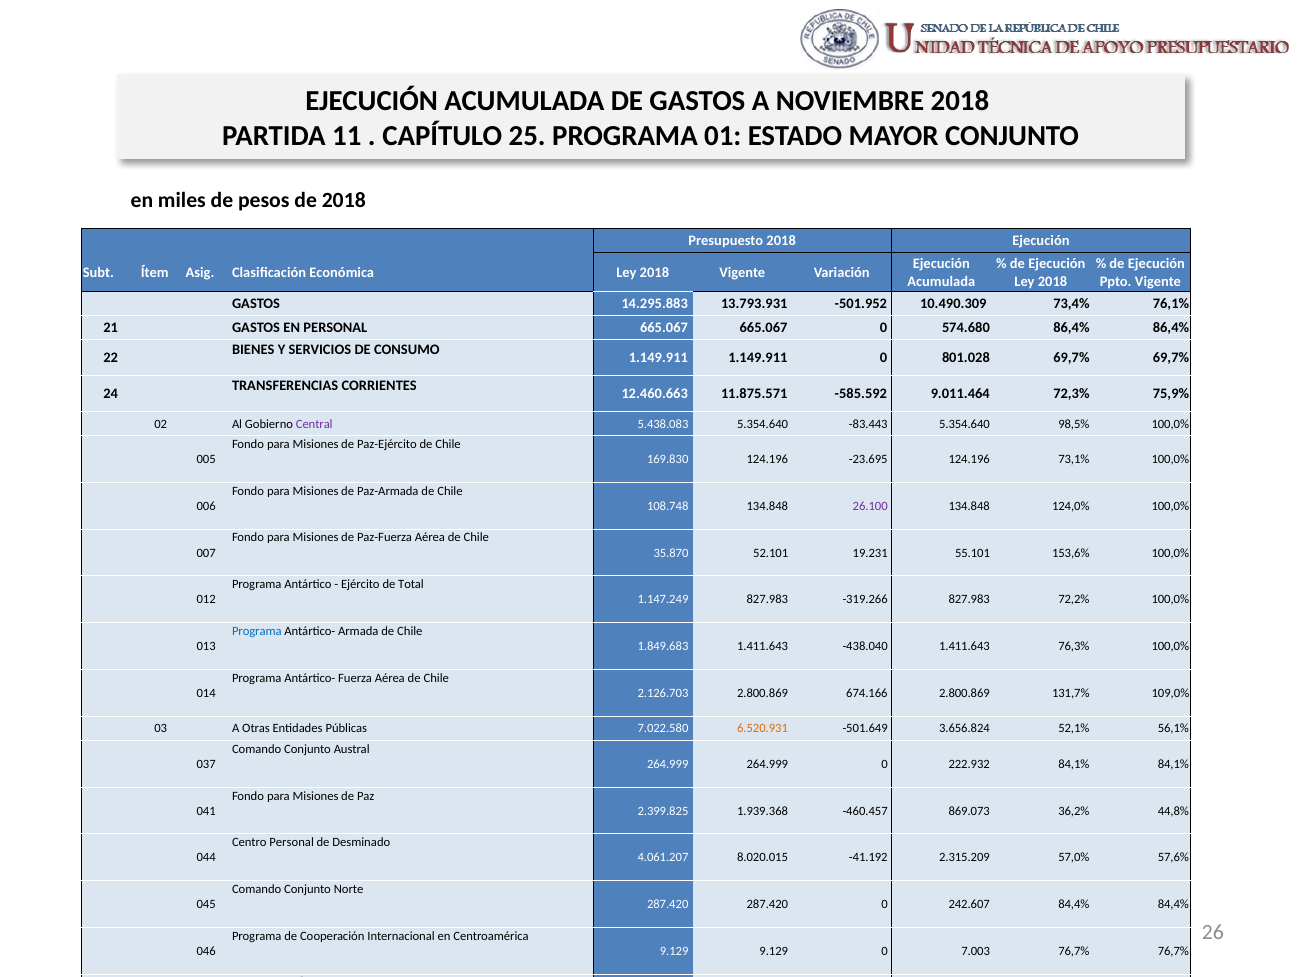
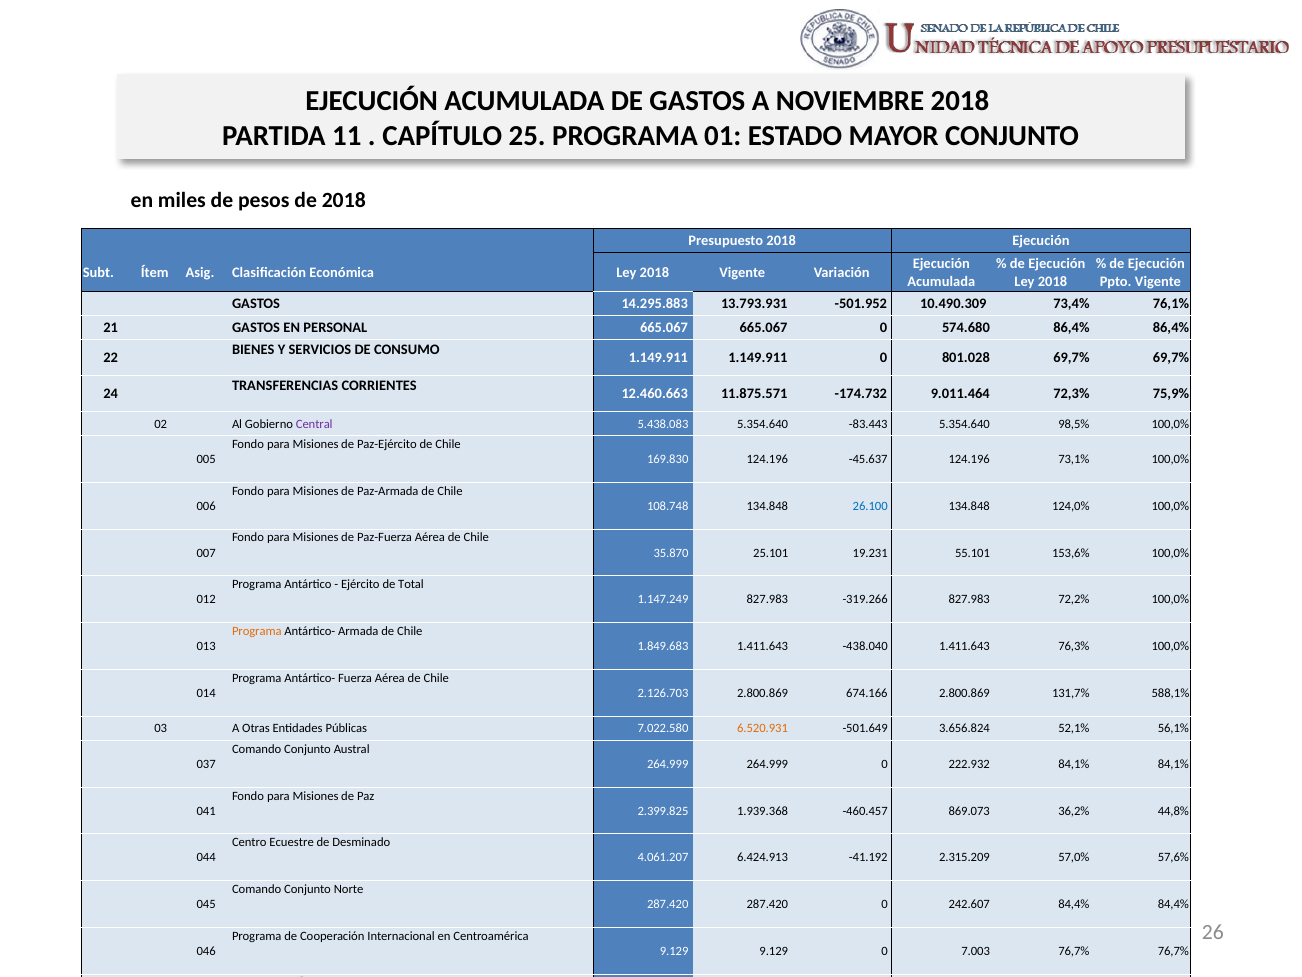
-585.592: -585.592 -> -174.732
-23.695: -23.695 -> -45.637
26.100 colour: purple -> blue
52.101: 52.101 -> 25.101
Programa at (257, 631) colour: blue -> orange
109,0%: 109,0% -> 588,1%
Centro Personal: Personal -> Ecuestre
8.020.015: 8.020.015 -> 6.424.913
